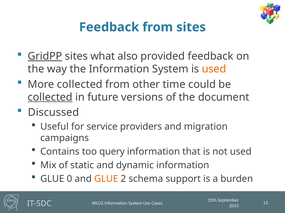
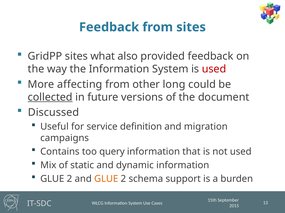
GridPP underline: present -> none
used at (214, 69) colour: orange -> red
More collected: collected -> affecting
time: time -> long
providers: providers -> definition
0 at (69, 179): 0 -> 2
